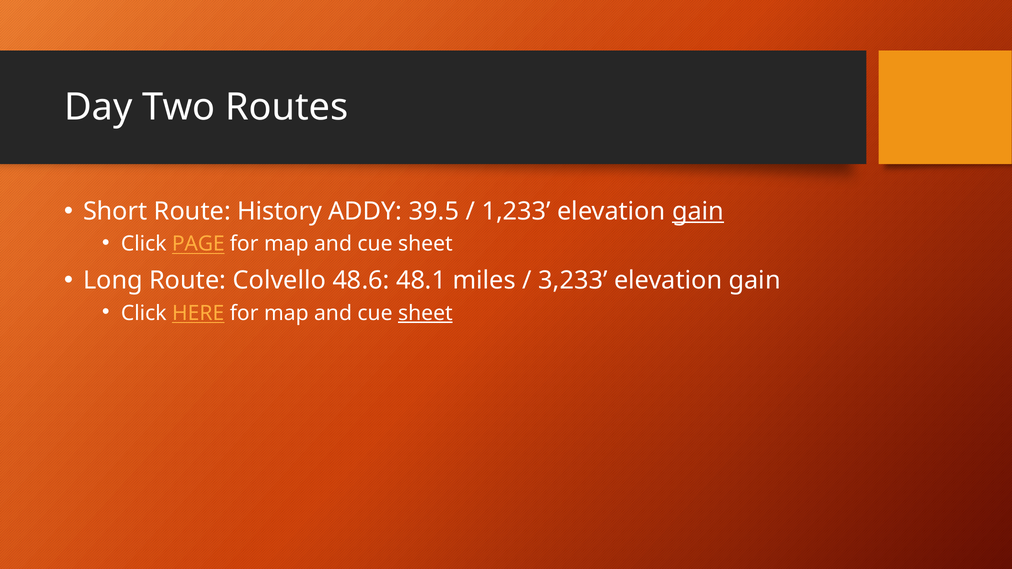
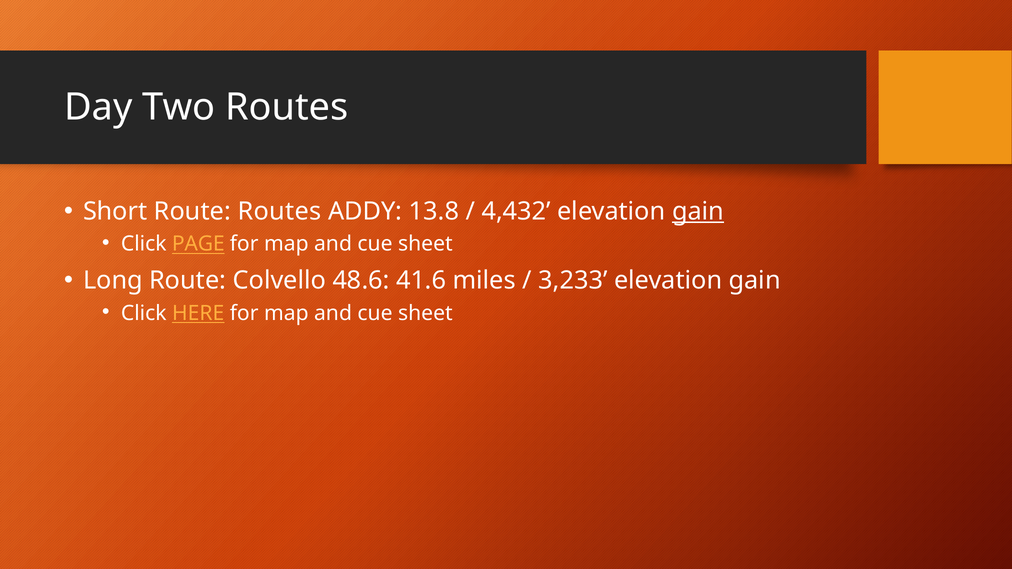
Route History: History -> Routes
39.5: 39.5 -> 13.8
1,233: 1,233 -> 4,432
48.1: 48.1 -> 41.6
sheet at (425, 313) underline: present -> none
